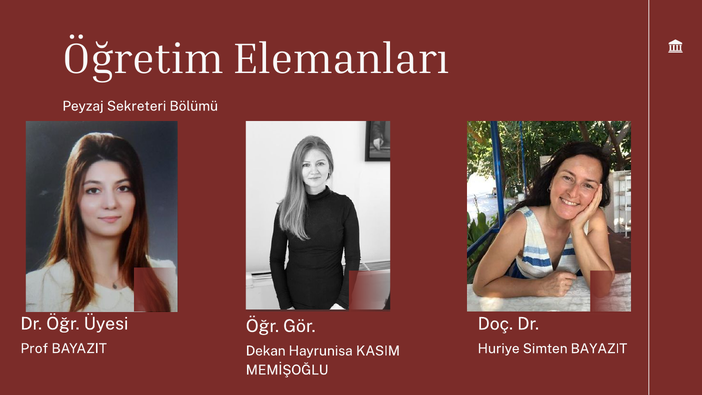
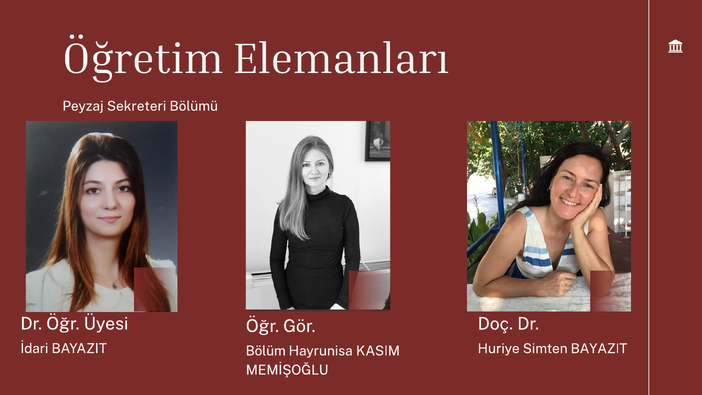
Prof: Prof -> İdari
Dekan: Dekan -> Bölüm
